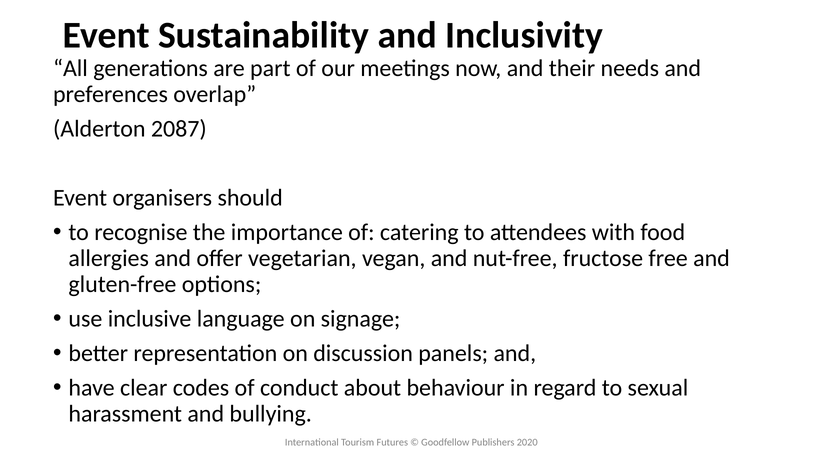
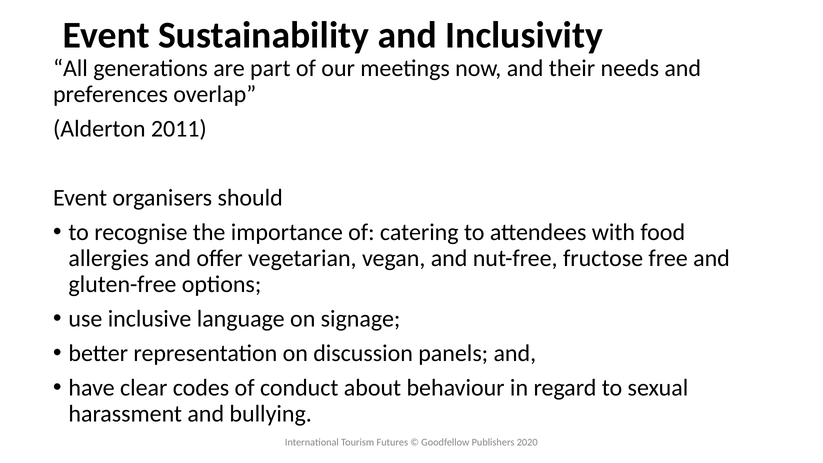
2087: 2087 -> 2011
